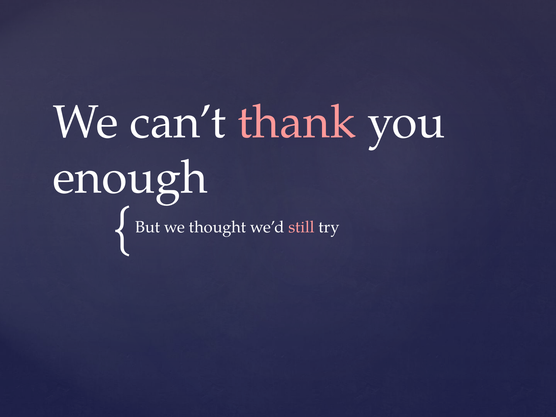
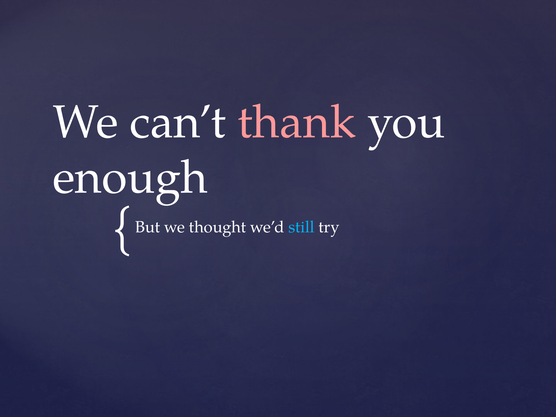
still colour: pink -> light blue
